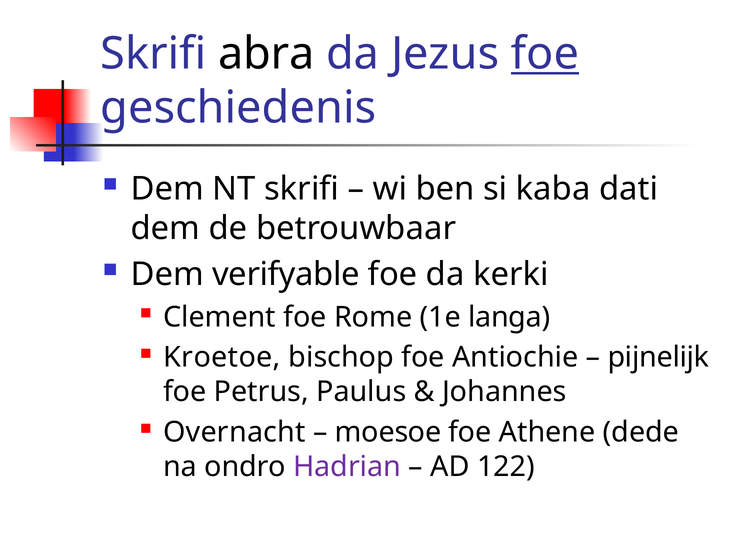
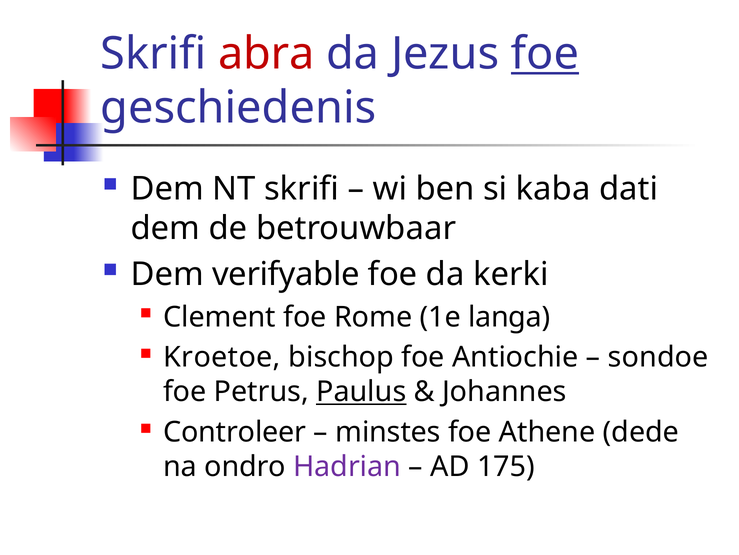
abra colour: black -> red
pijnelijk: pijnelijk -> sondoe
Paulus underline: none -> present
Overnacht: Overnacht -> Controleer
moesoe: moesoe -> minstes
122: 122 -> 175
